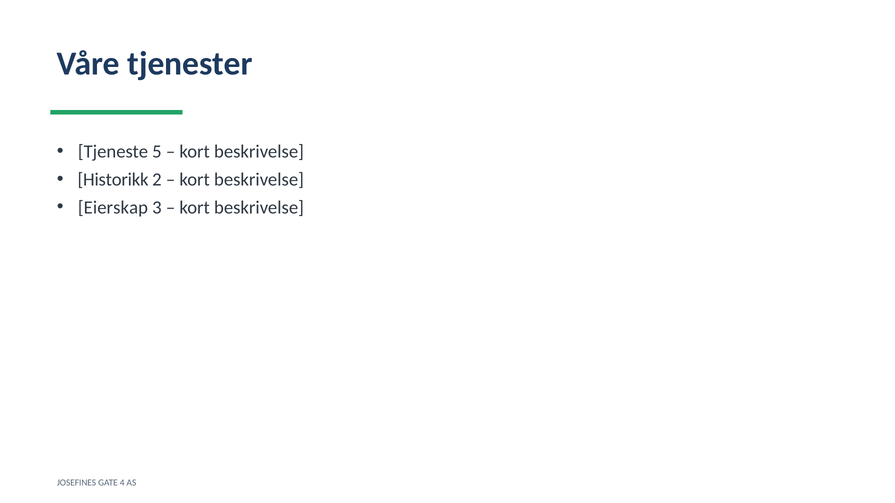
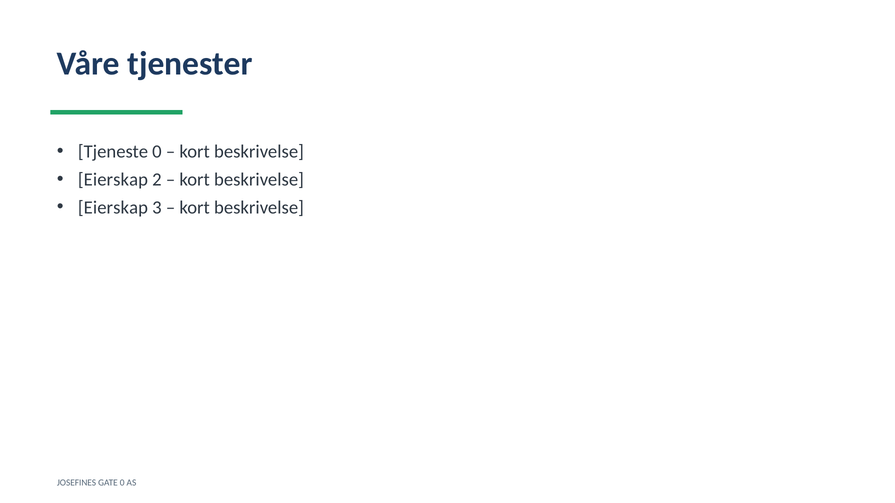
Tjeneste 5: 5 -> 0
Historikk at (113, 180): Historikk -> Eierskap
GATE 4: 4 -> 0
